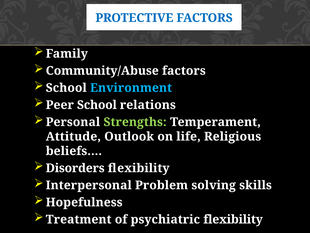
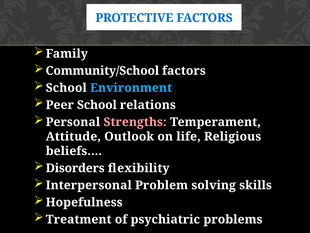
Community/Abuse: Community/Abuse -> Community/School
Strengths colour: light green -> pink
psychiatric flexibility: flexibility -> problems
